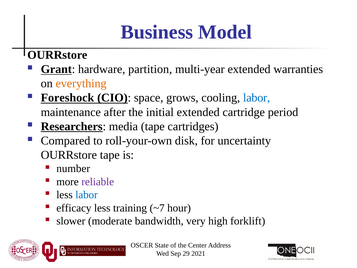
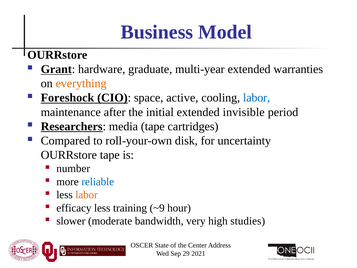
partition: partition -> graduate
grows: grows -> active
cartridge: cartridge -> invisible
reliable colour: purple -> blue
labor at (87, 195) colour: blue -> orange
~7: ~7 -> ~9
forklift: forklift -> studies
